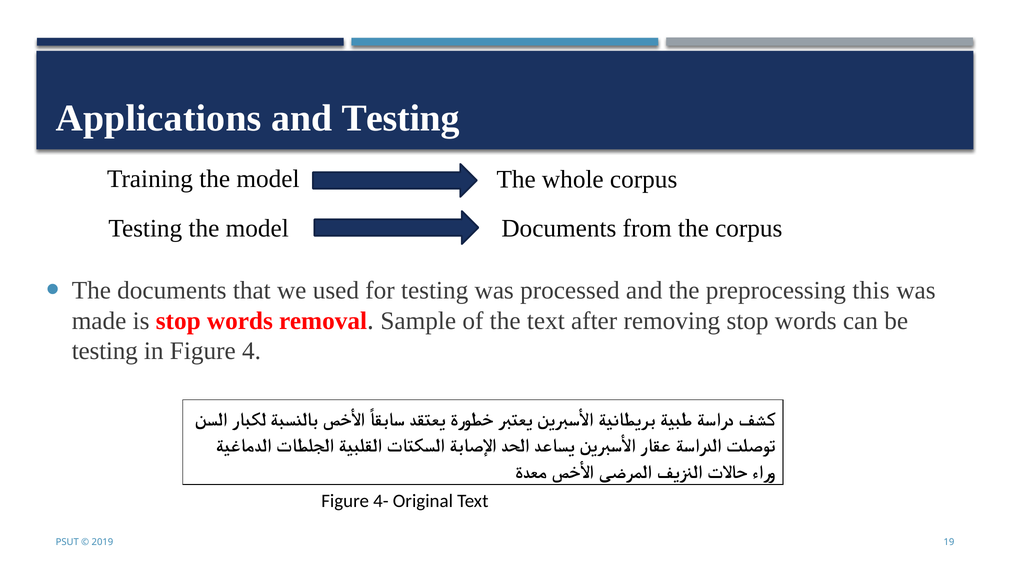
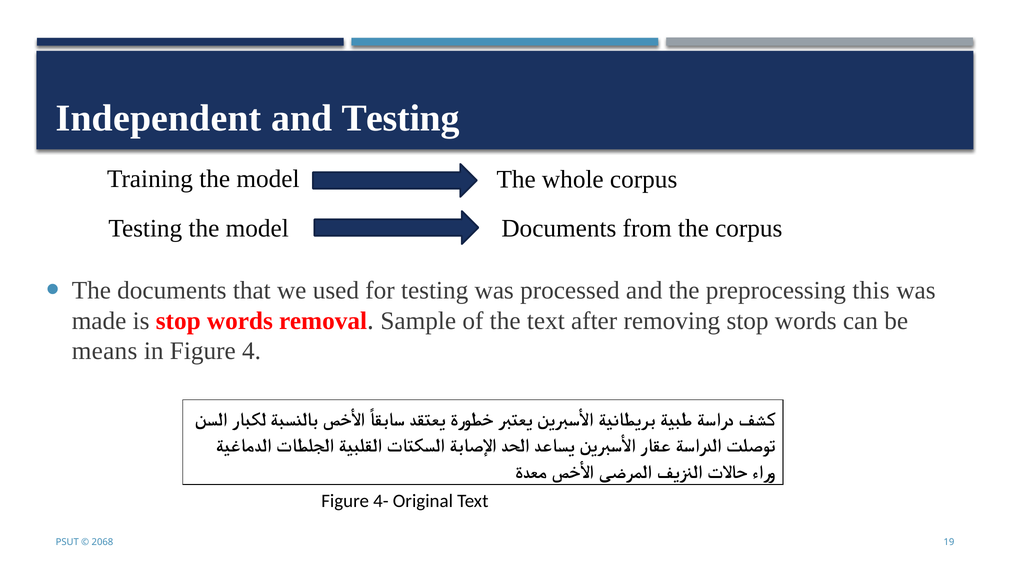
Applications: Applications -> Independent
testing at (105, 351): testing -> means
2019: 2019 -> 2068
